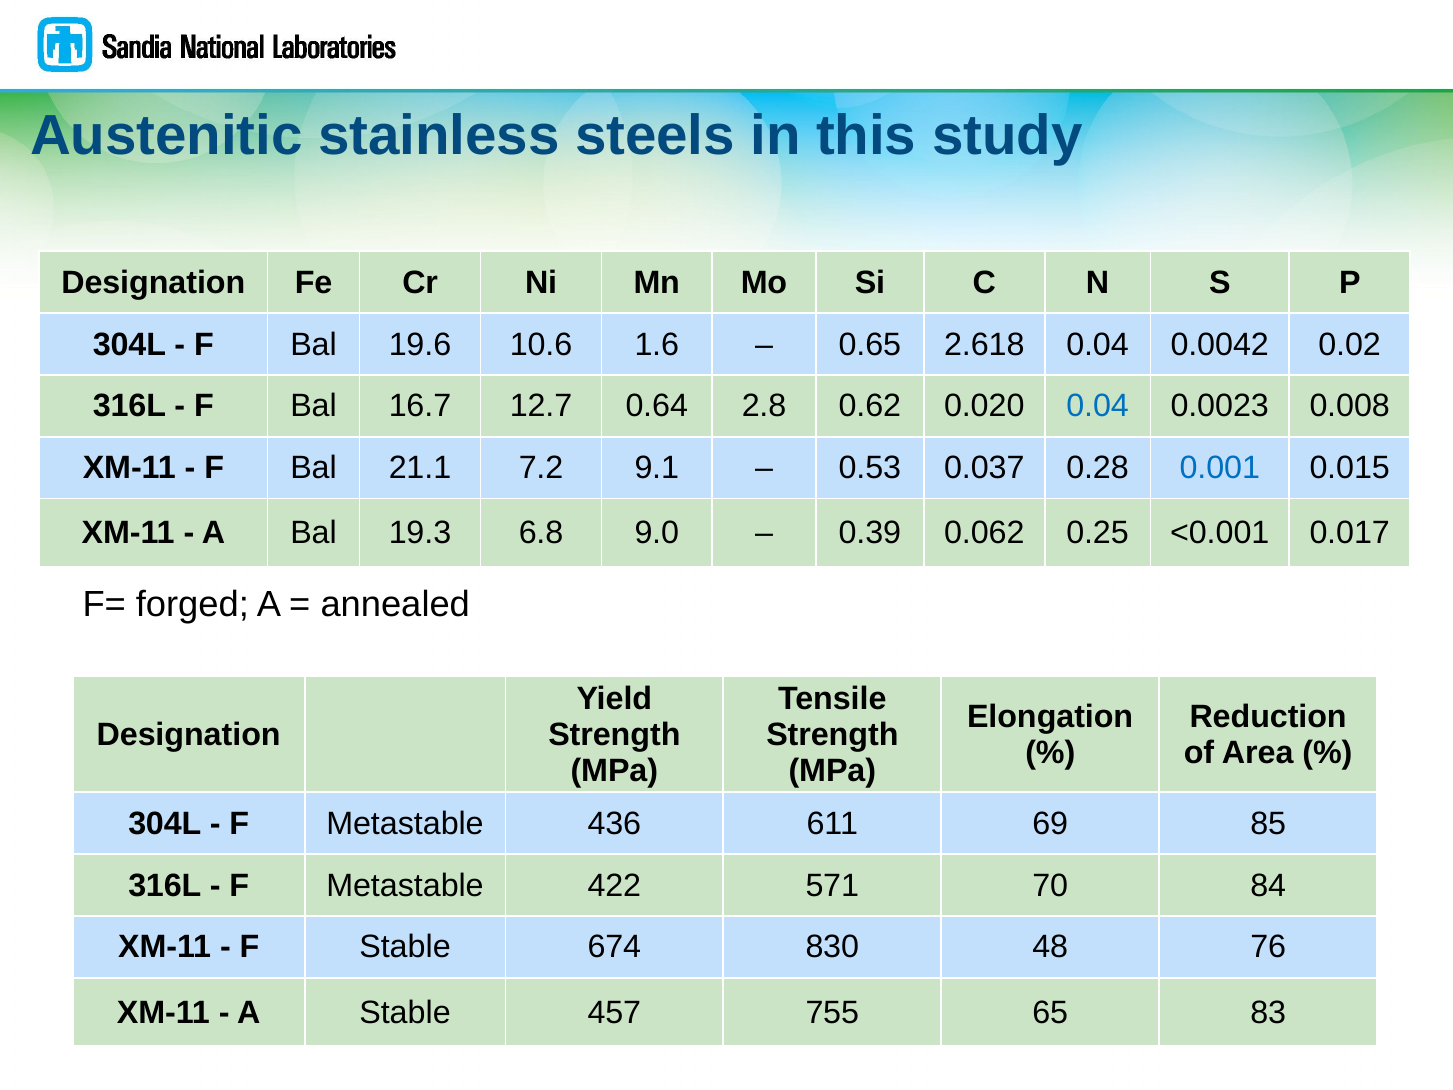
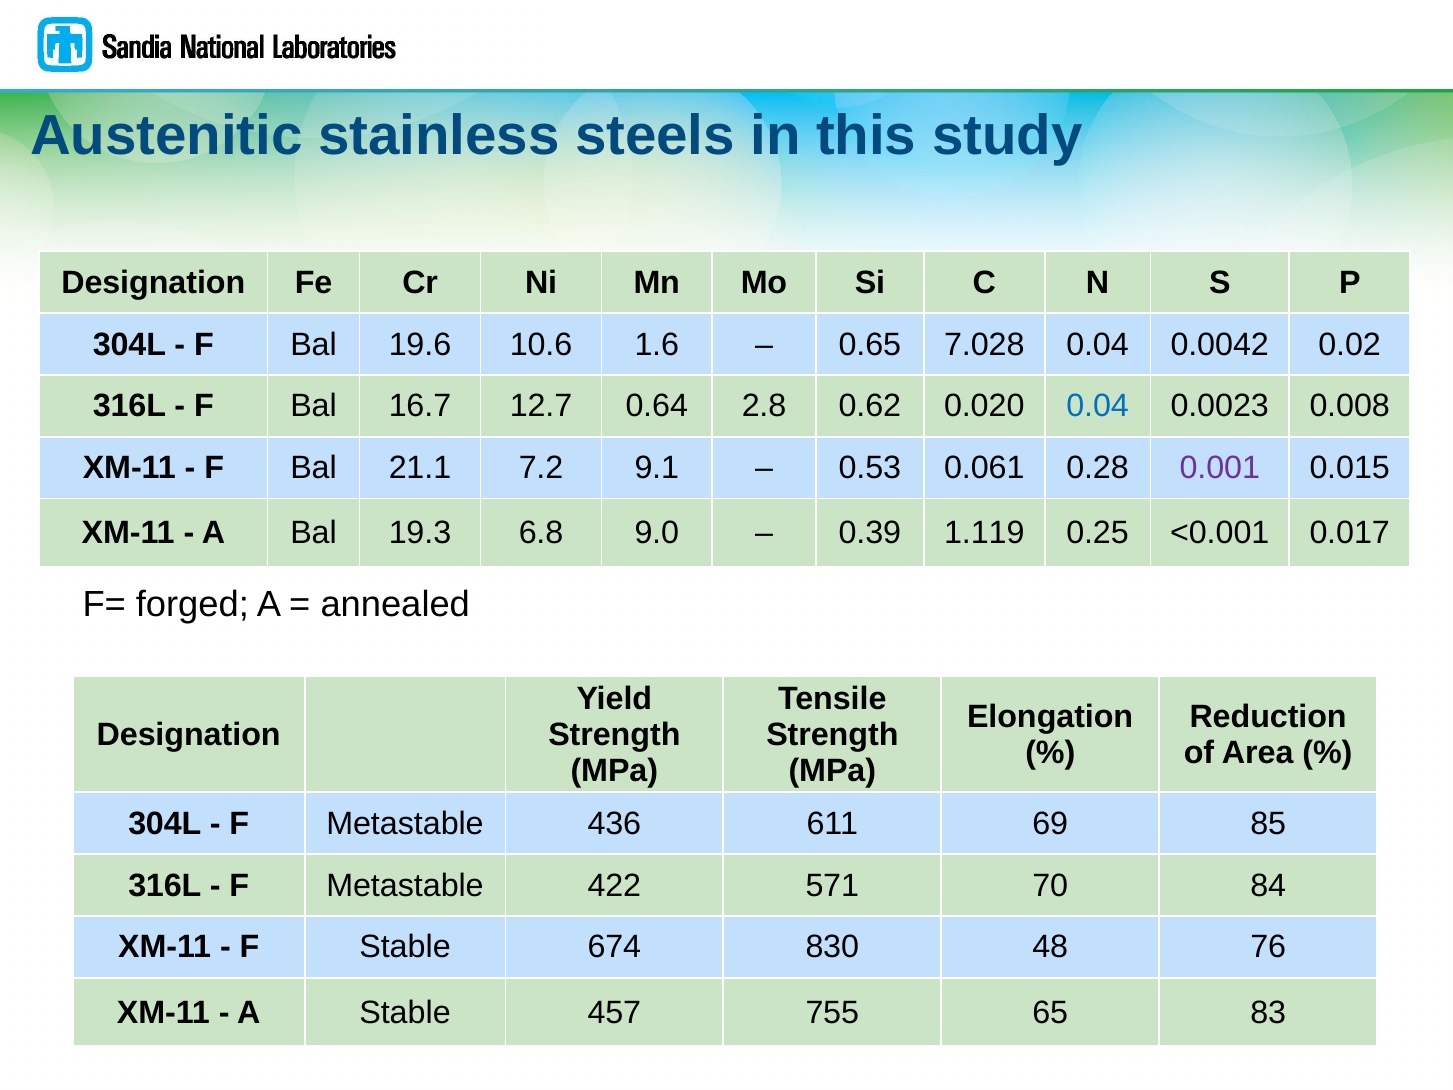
2.618: 2.618 -> 7.028
0.037: 0.037 -> 0.061
0.001 colour: blue -> purple
0.062: 0.062 -> 1.119
